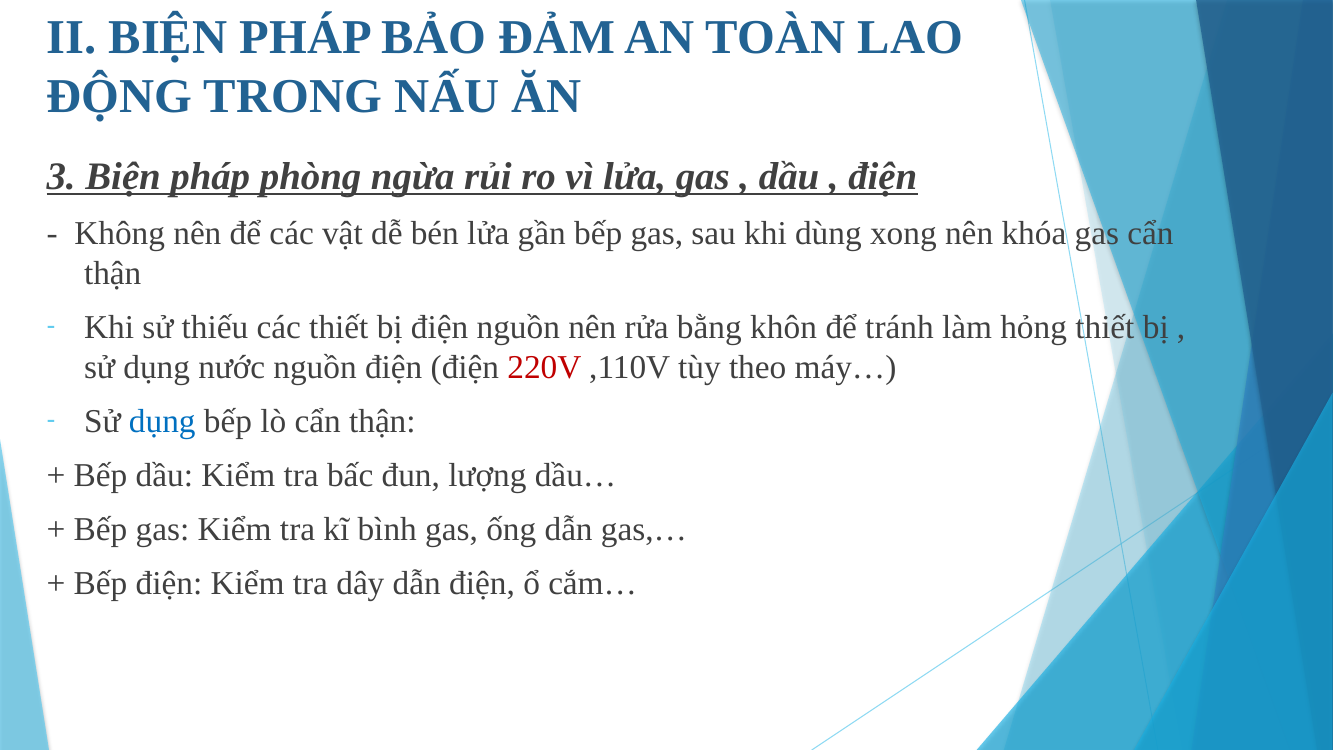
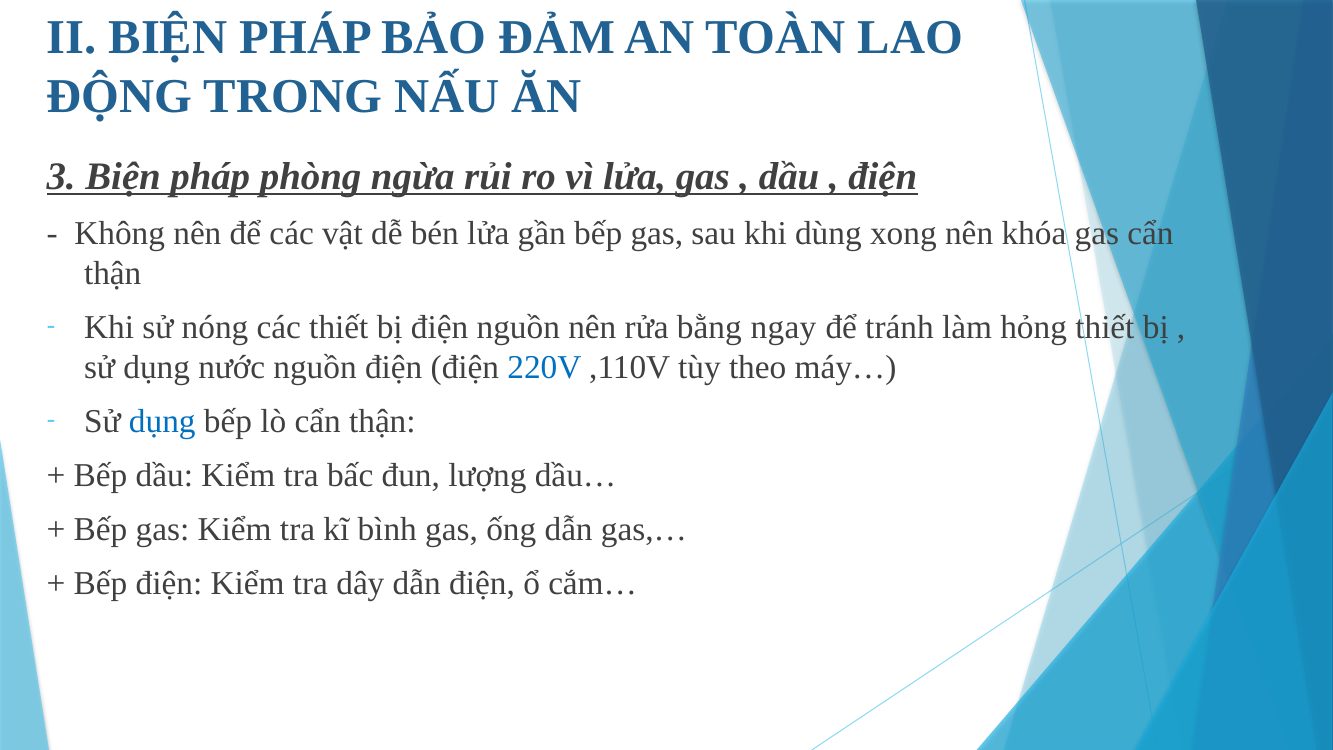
thiếu: thiếu -> nóng
khôn: khôn -> ngay
220V colour: red -> blue
